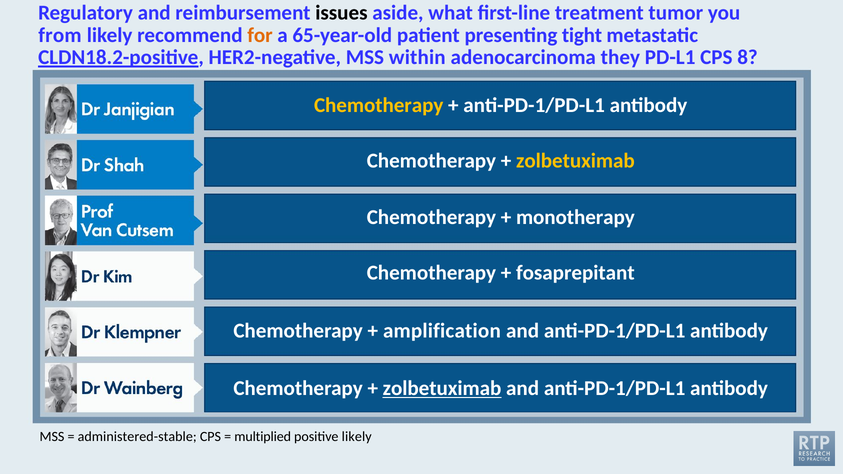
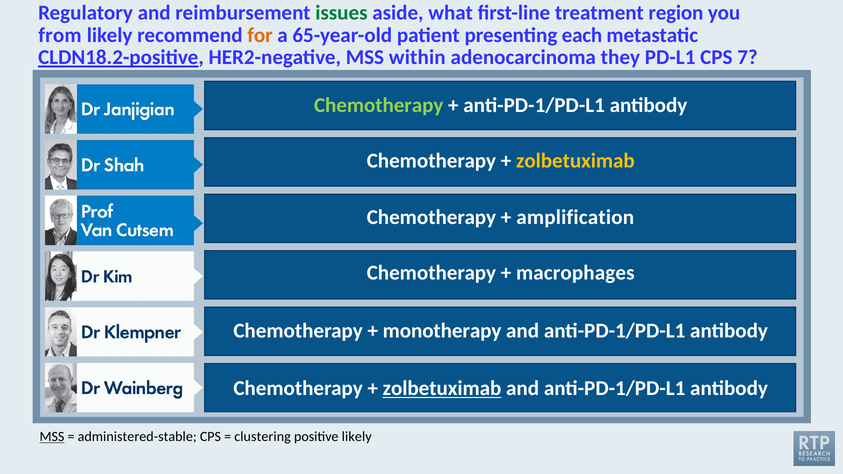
issues colour: black -> green
tumor: tumor -> region
tight: tight -> each
8: 8 -> 7
Chemotherapy at (379, 105) colour: yellow -> light green
monotherapy: monotherapy -> amplification
fosaprepitant: fosaprepitant -> macrophages
amplification: amplification -> monotherapy
MSS at (52, 437) underline: none -> present
multiplied: multiplied -> clustering
